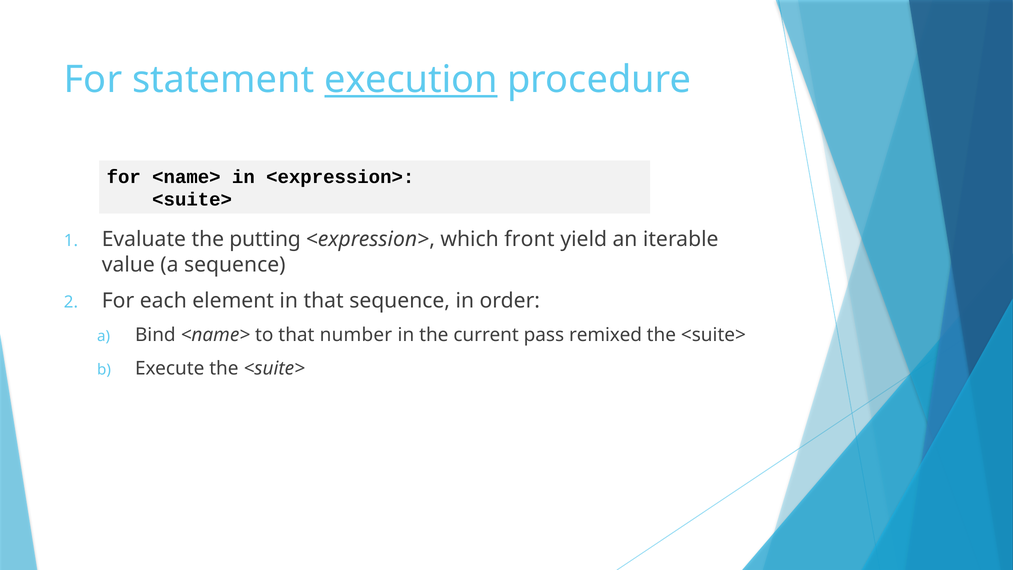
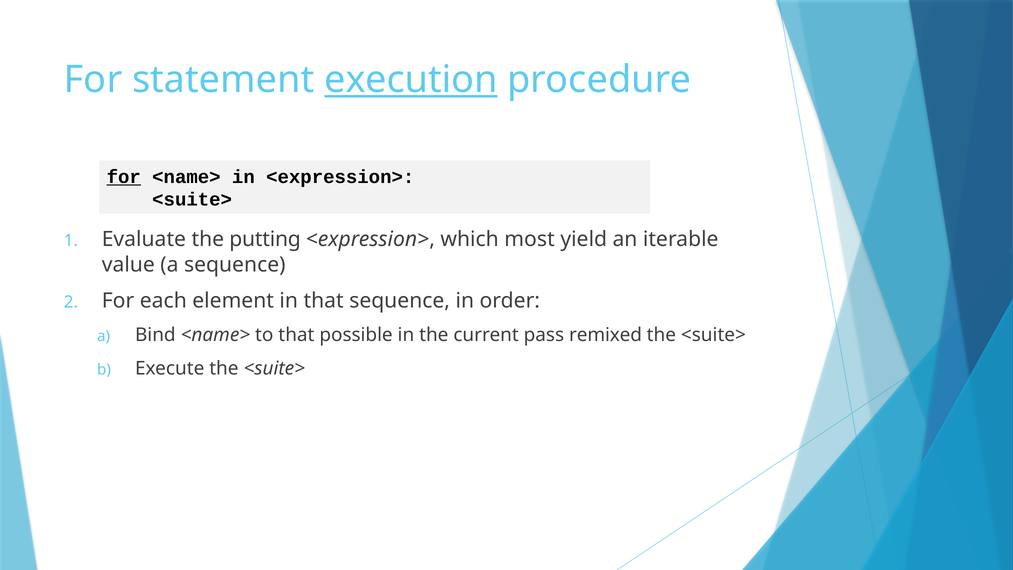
for at (124, 177) underline: none -> present
front: front -> most
number: number -> possible
